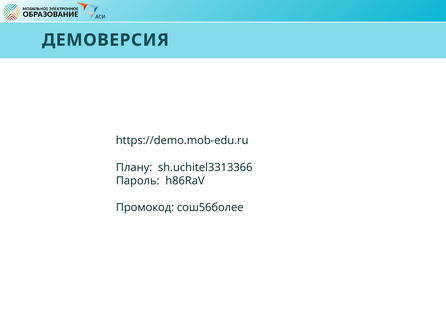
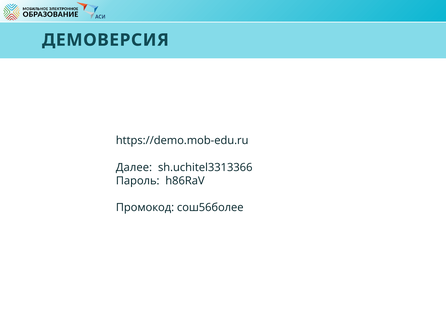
Плану: Плану -> Далее
